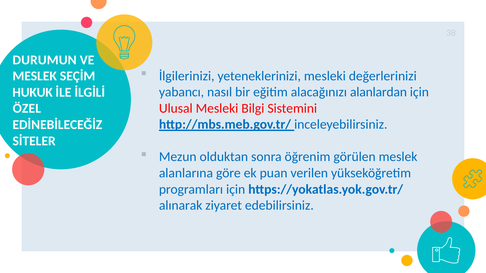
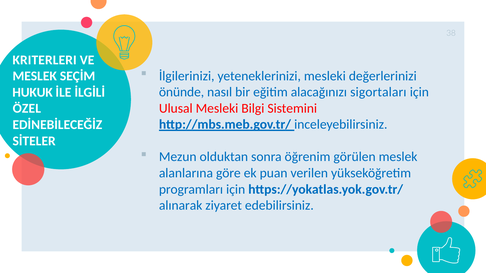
DURUMUN: DURUMUN -> KRITERLERI
yabancı: yabancı -> önünde
alanlardan: alanlardan -> sigortaları
